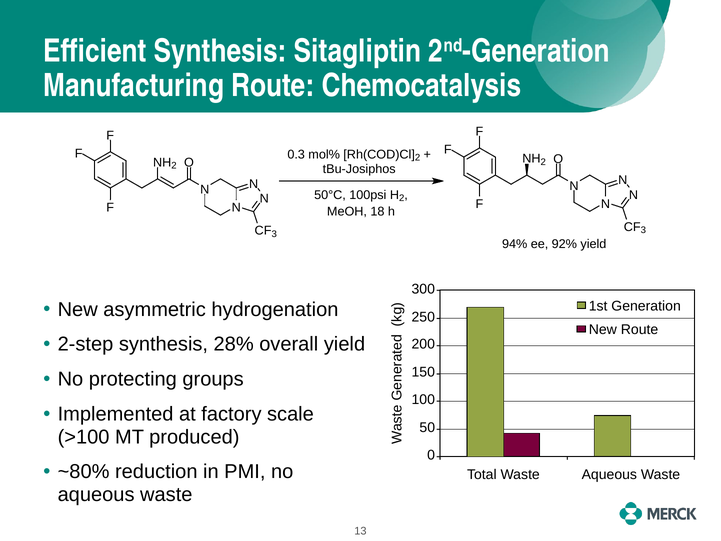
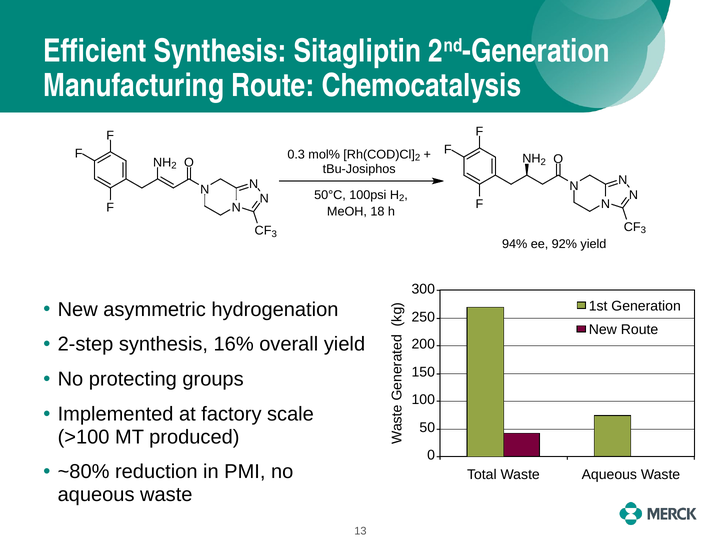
28%: 28% -> 16%
